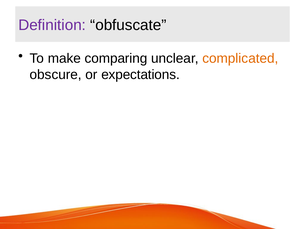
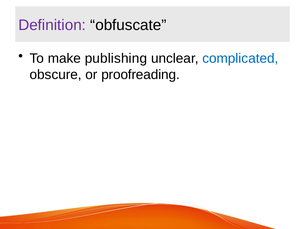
comparing: comparing -> publishing
complicated colour: orange -> blue
expectations: expectations -> proofreading
